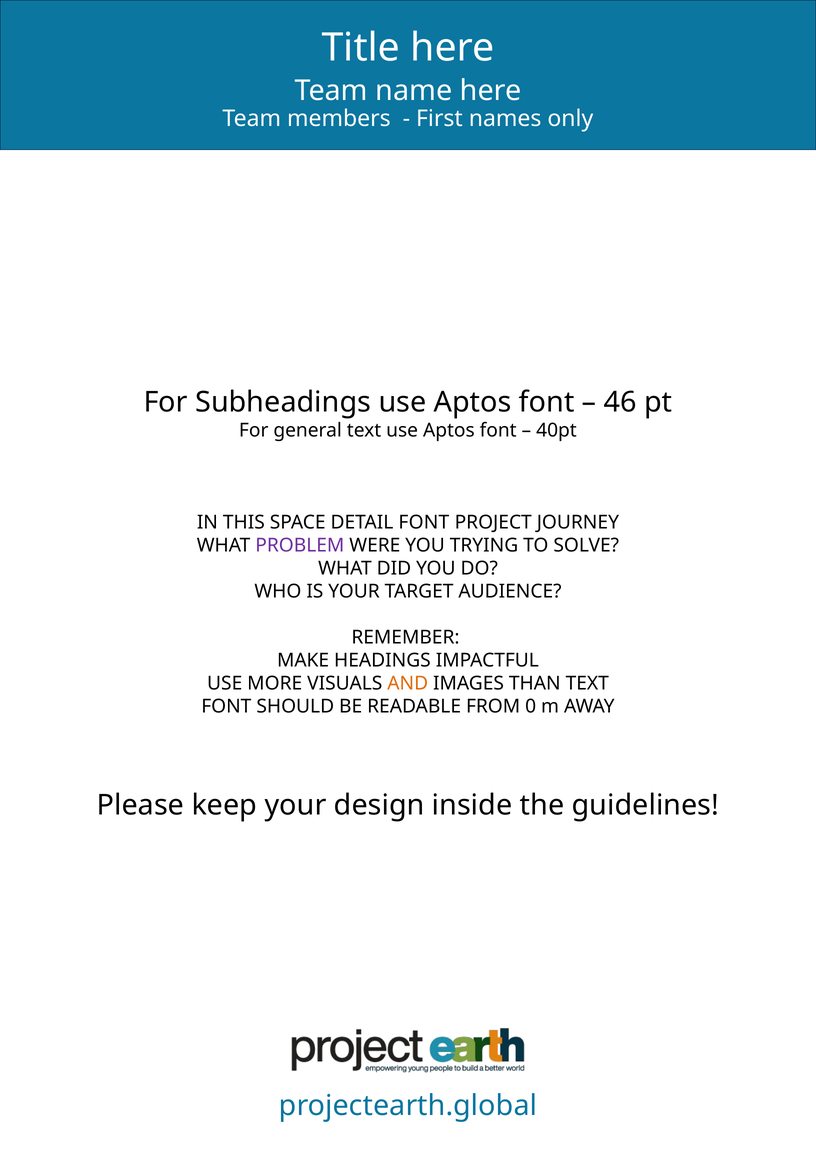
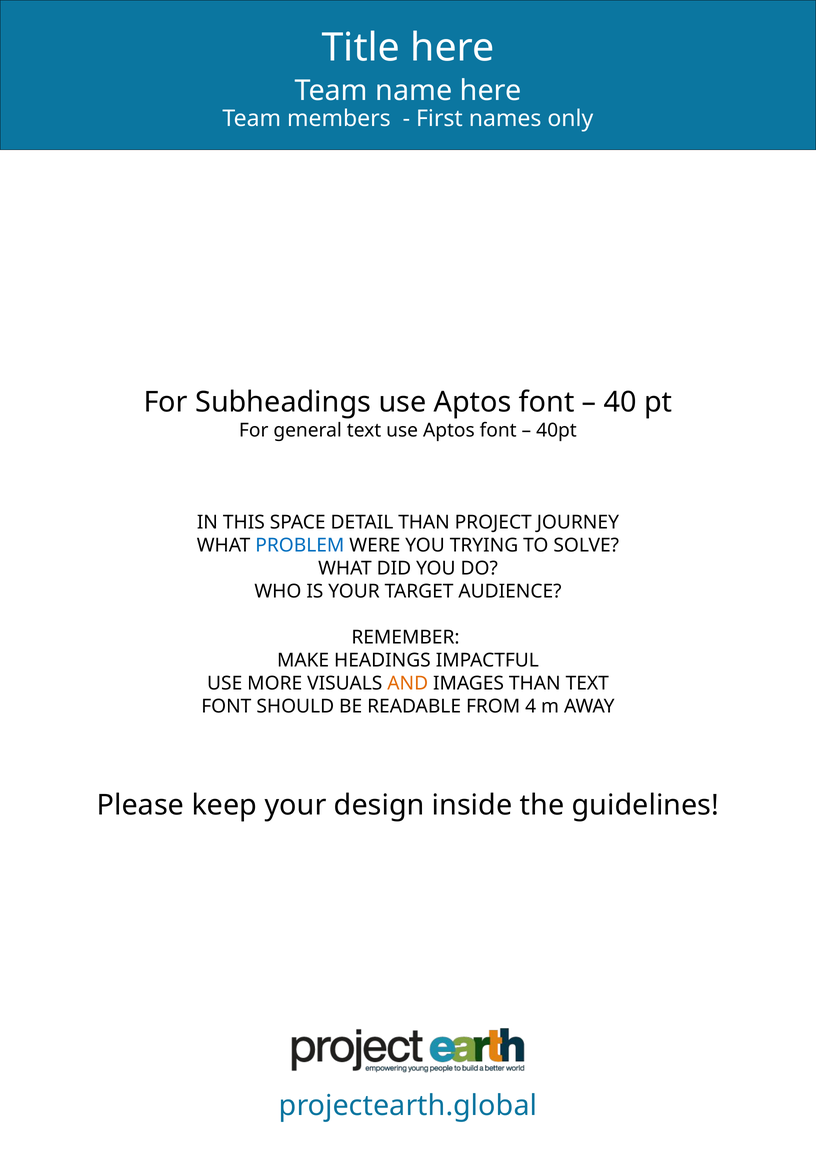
46: 46 -> 40
DETAIL FONT: FONT -> THAN
PROBLEM colour: purple -> blue
0: 0 -> 4
